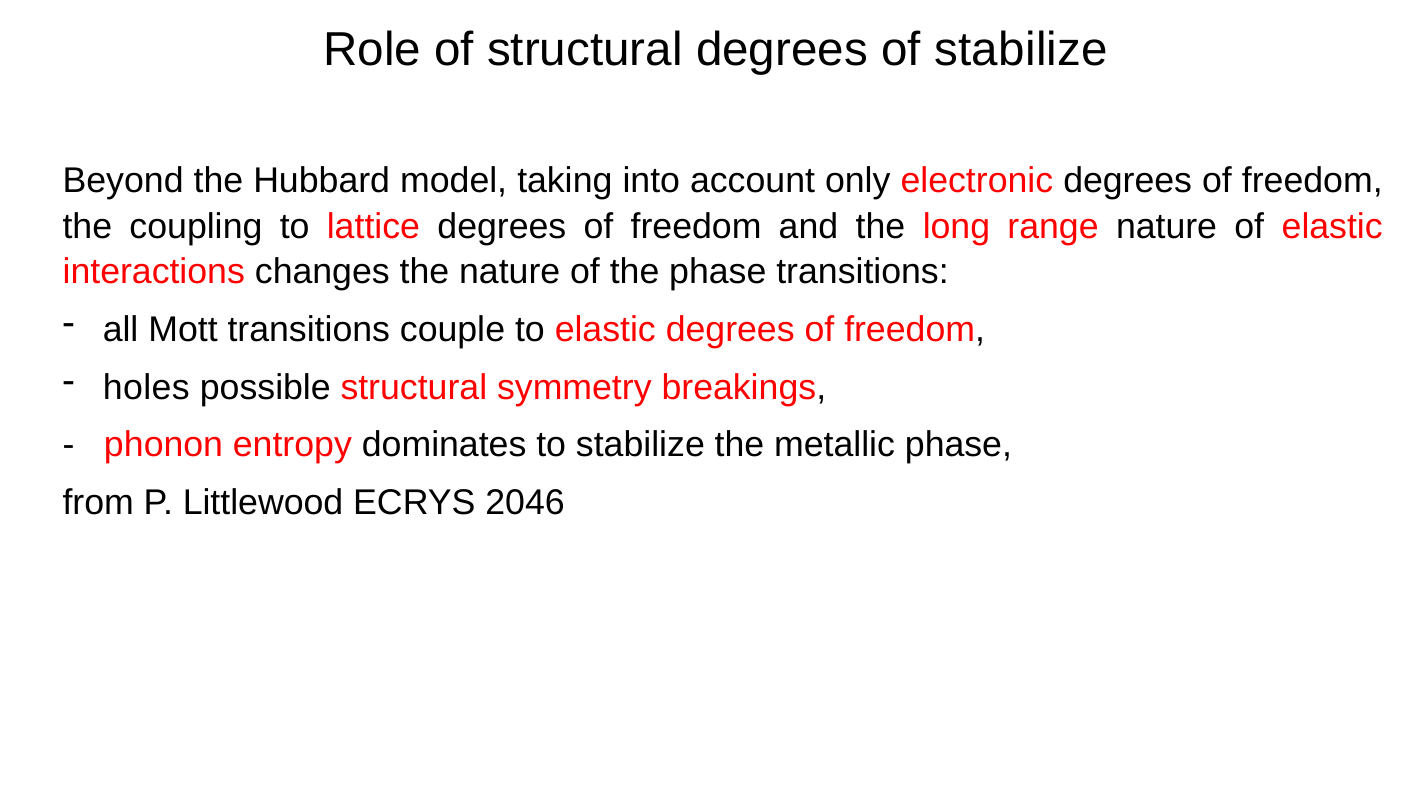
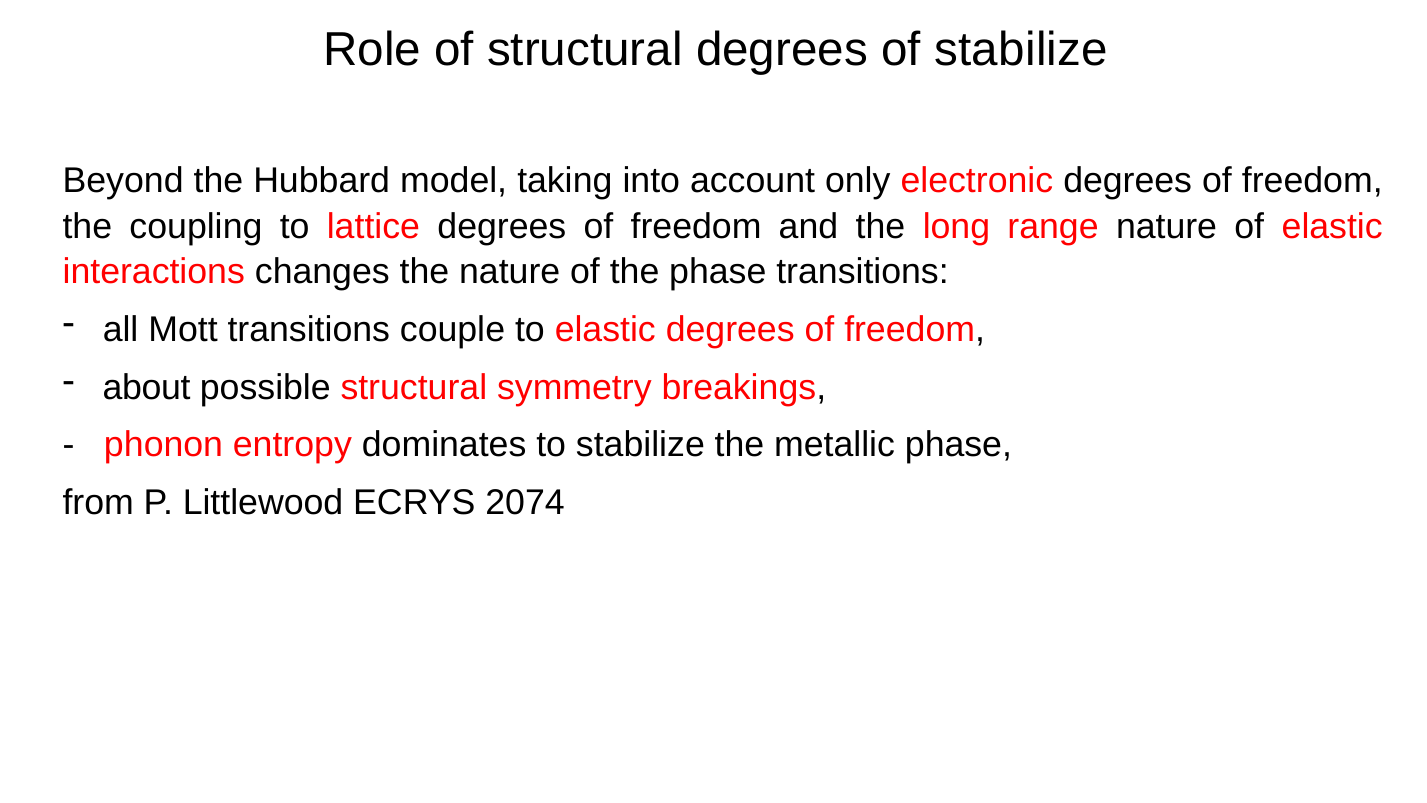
holes: holes -> about
2046: 2046 -> 2074
